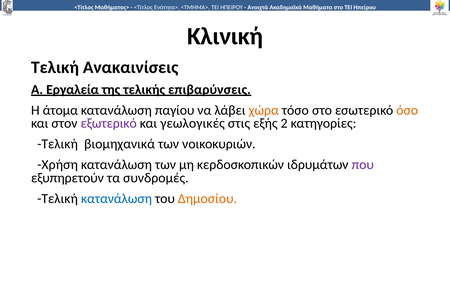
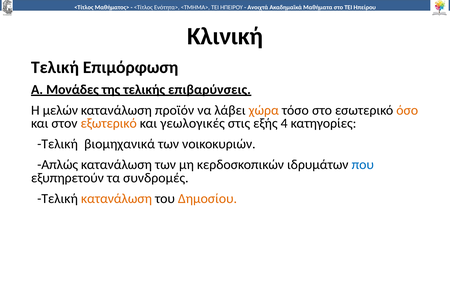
Ανακαινίσεις: Ανακαινίσεις -> Επιμόρφωση
Εργαλεία: Εργαλεία -> Μονάδες
άτομα: άτομα -> μελών
παγίου: παγίου -> προϊόν
εξωτερικό colour: purple -> orange
2: 2 -> 4
Χρήση: Χρήση -> Απλώς
που colour: purple -> blue
κατανάλωση at (116, 199) colour: blue -> orange
